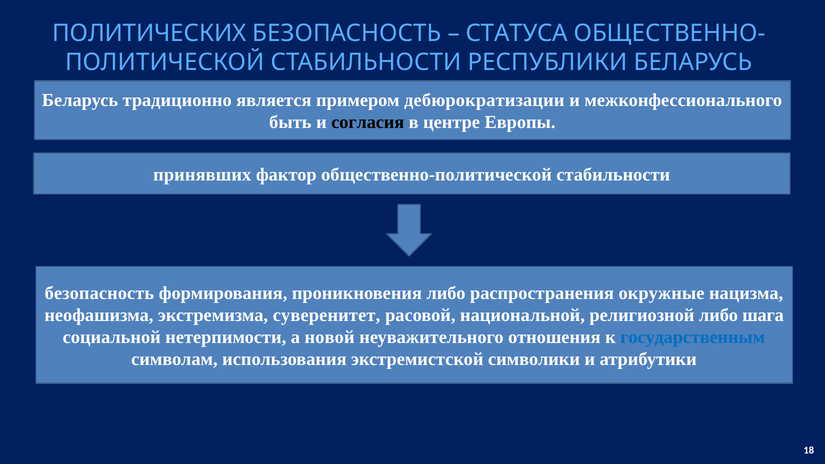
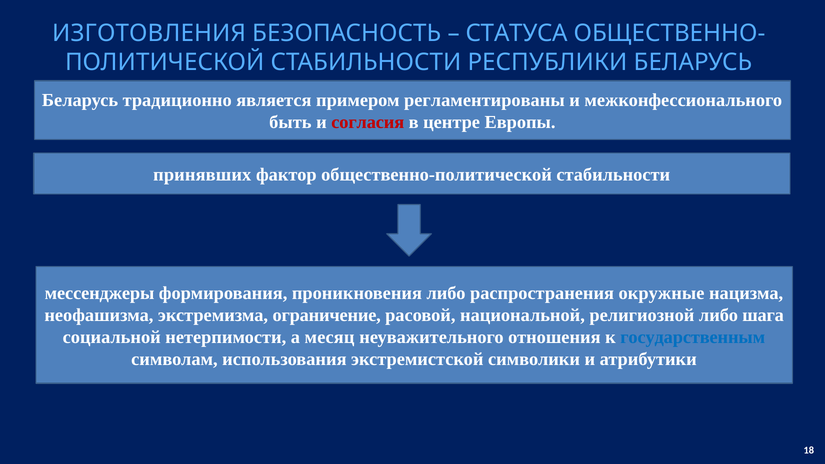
ПОЛИТИЧЕСКИХ: ПОЛИТИЧЕСКИХ -> ИЗГОТОВЛЕНИЯ
дебюрократизации: дебюрократизации -> регламентированы
согласия colour: black -> red
безопасность at (99, 293): безопасность -> мессенджеры
суверенитет: суверенитет -> ограничение
новой: новой -> месяц
